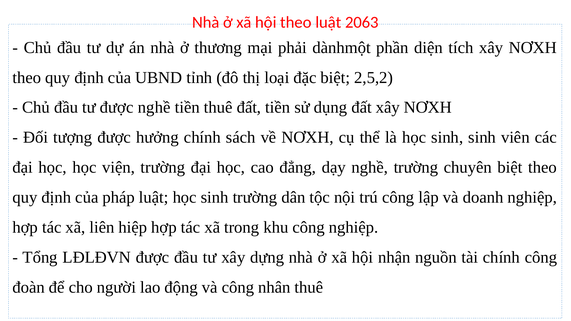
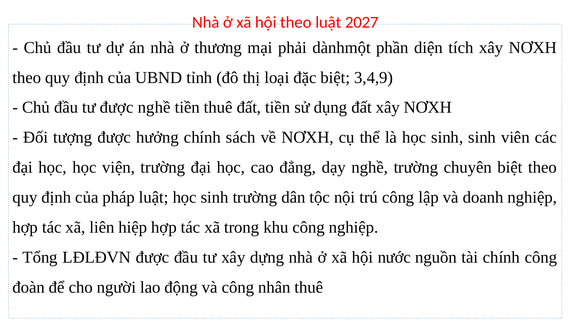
2063: 2063 -> 2027
2,5,2: 2,5,2 -> 3,4,9
nhận: nhận -> nước
